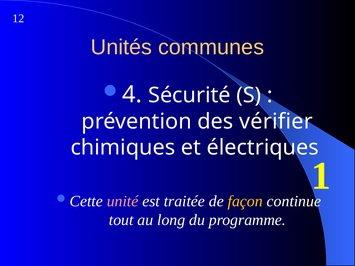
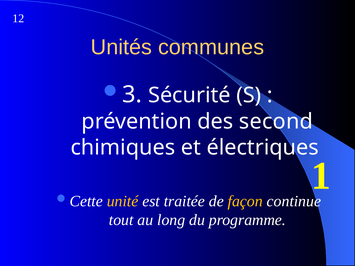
4: 4 -> 3
vérifier: vérifier -> second
unité colour: pink -> yellow
